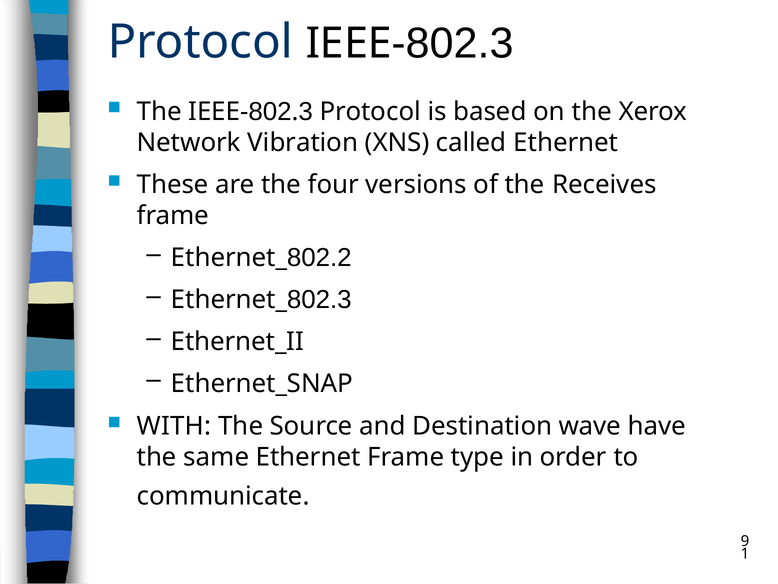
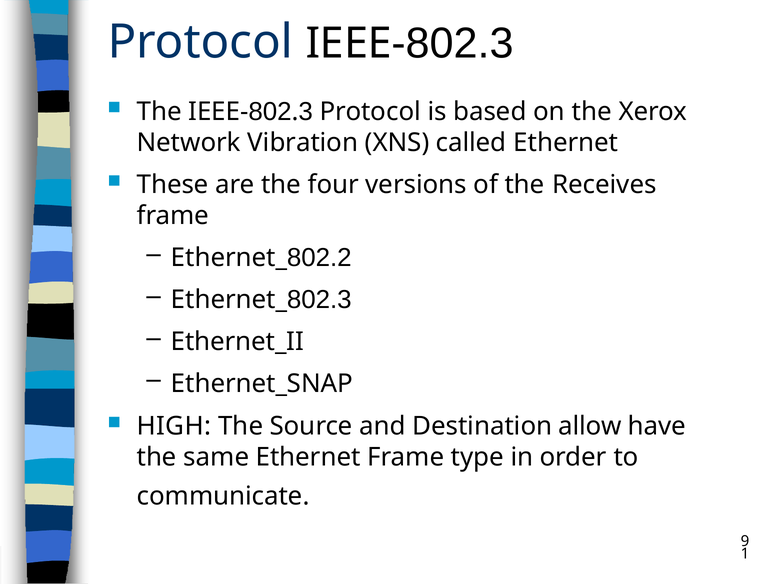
WITH: WITH -> HIGH
wave: wave -> allow
